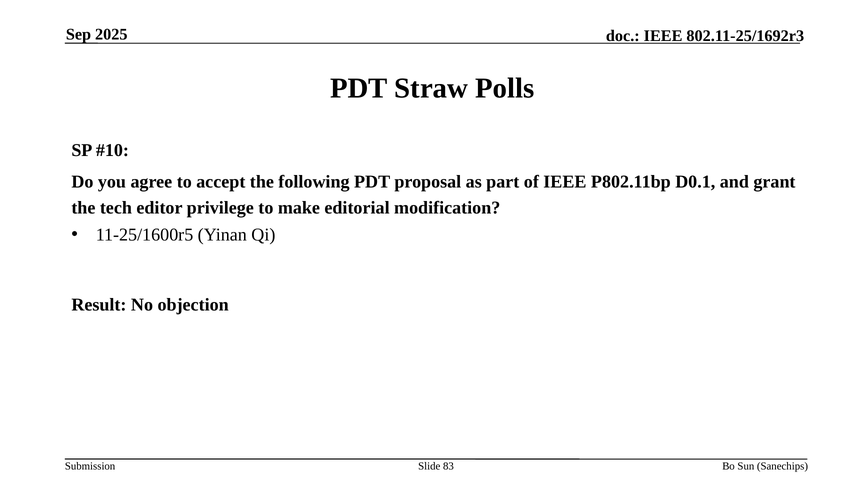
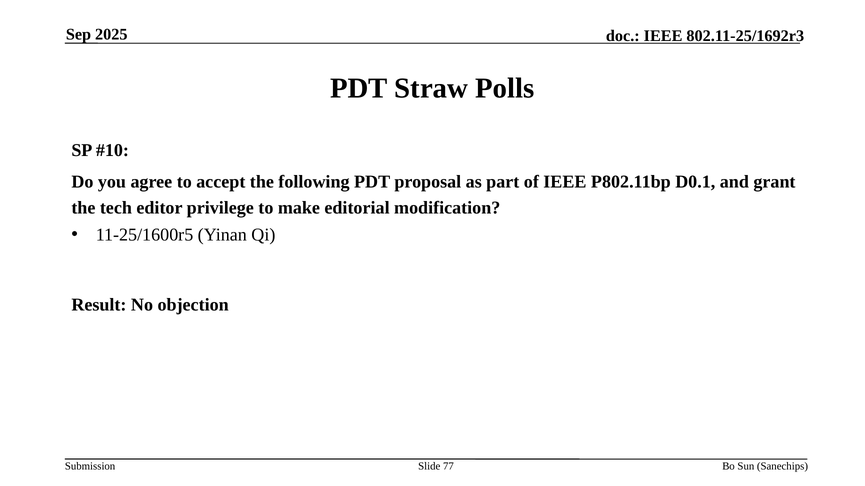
83: 83 -> 77
